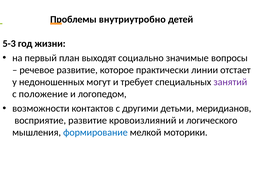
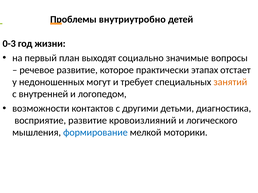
5-3: 5-3 -> 0-3
линии: линии -> этапах
занятий colour: purple -> orange
положение: положение -> внутренней
меридианов: меридианов -> диагностика
